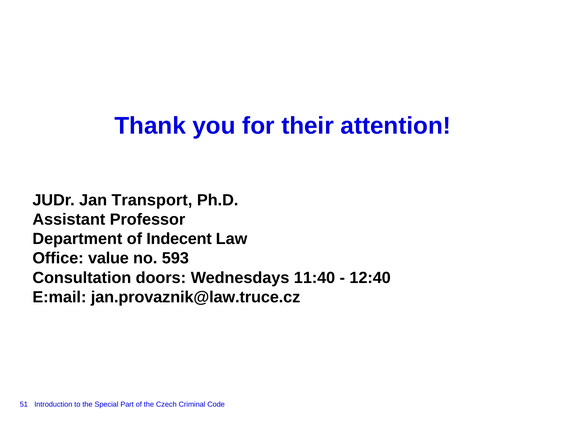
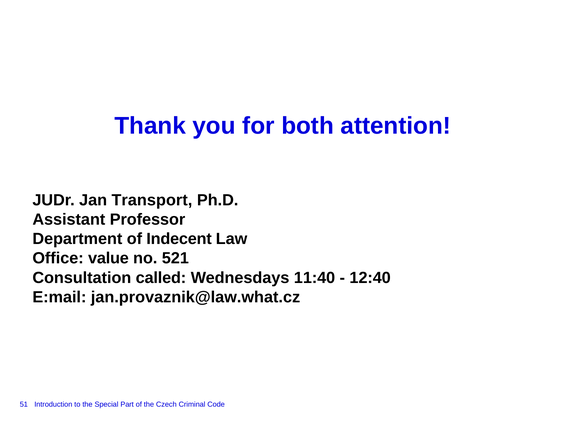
their: their -> both
593: 593 -> 521
doors: doors -> called
jan.provaznik@law.truce.cz: jan.provaznik@law.truce.cz -> jan.provaznik@law.what.cz
